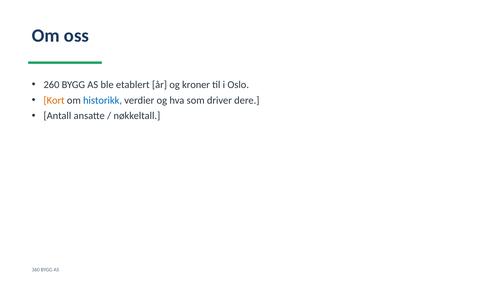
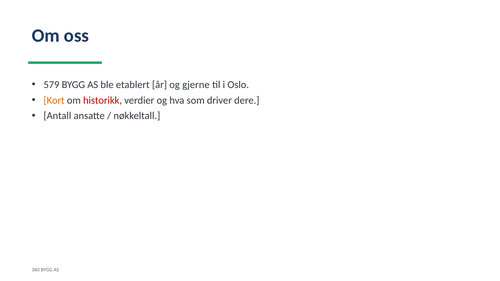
260: 260 -> 579
kroner: kroner -> gjerne
historikk colour: blue -> red
